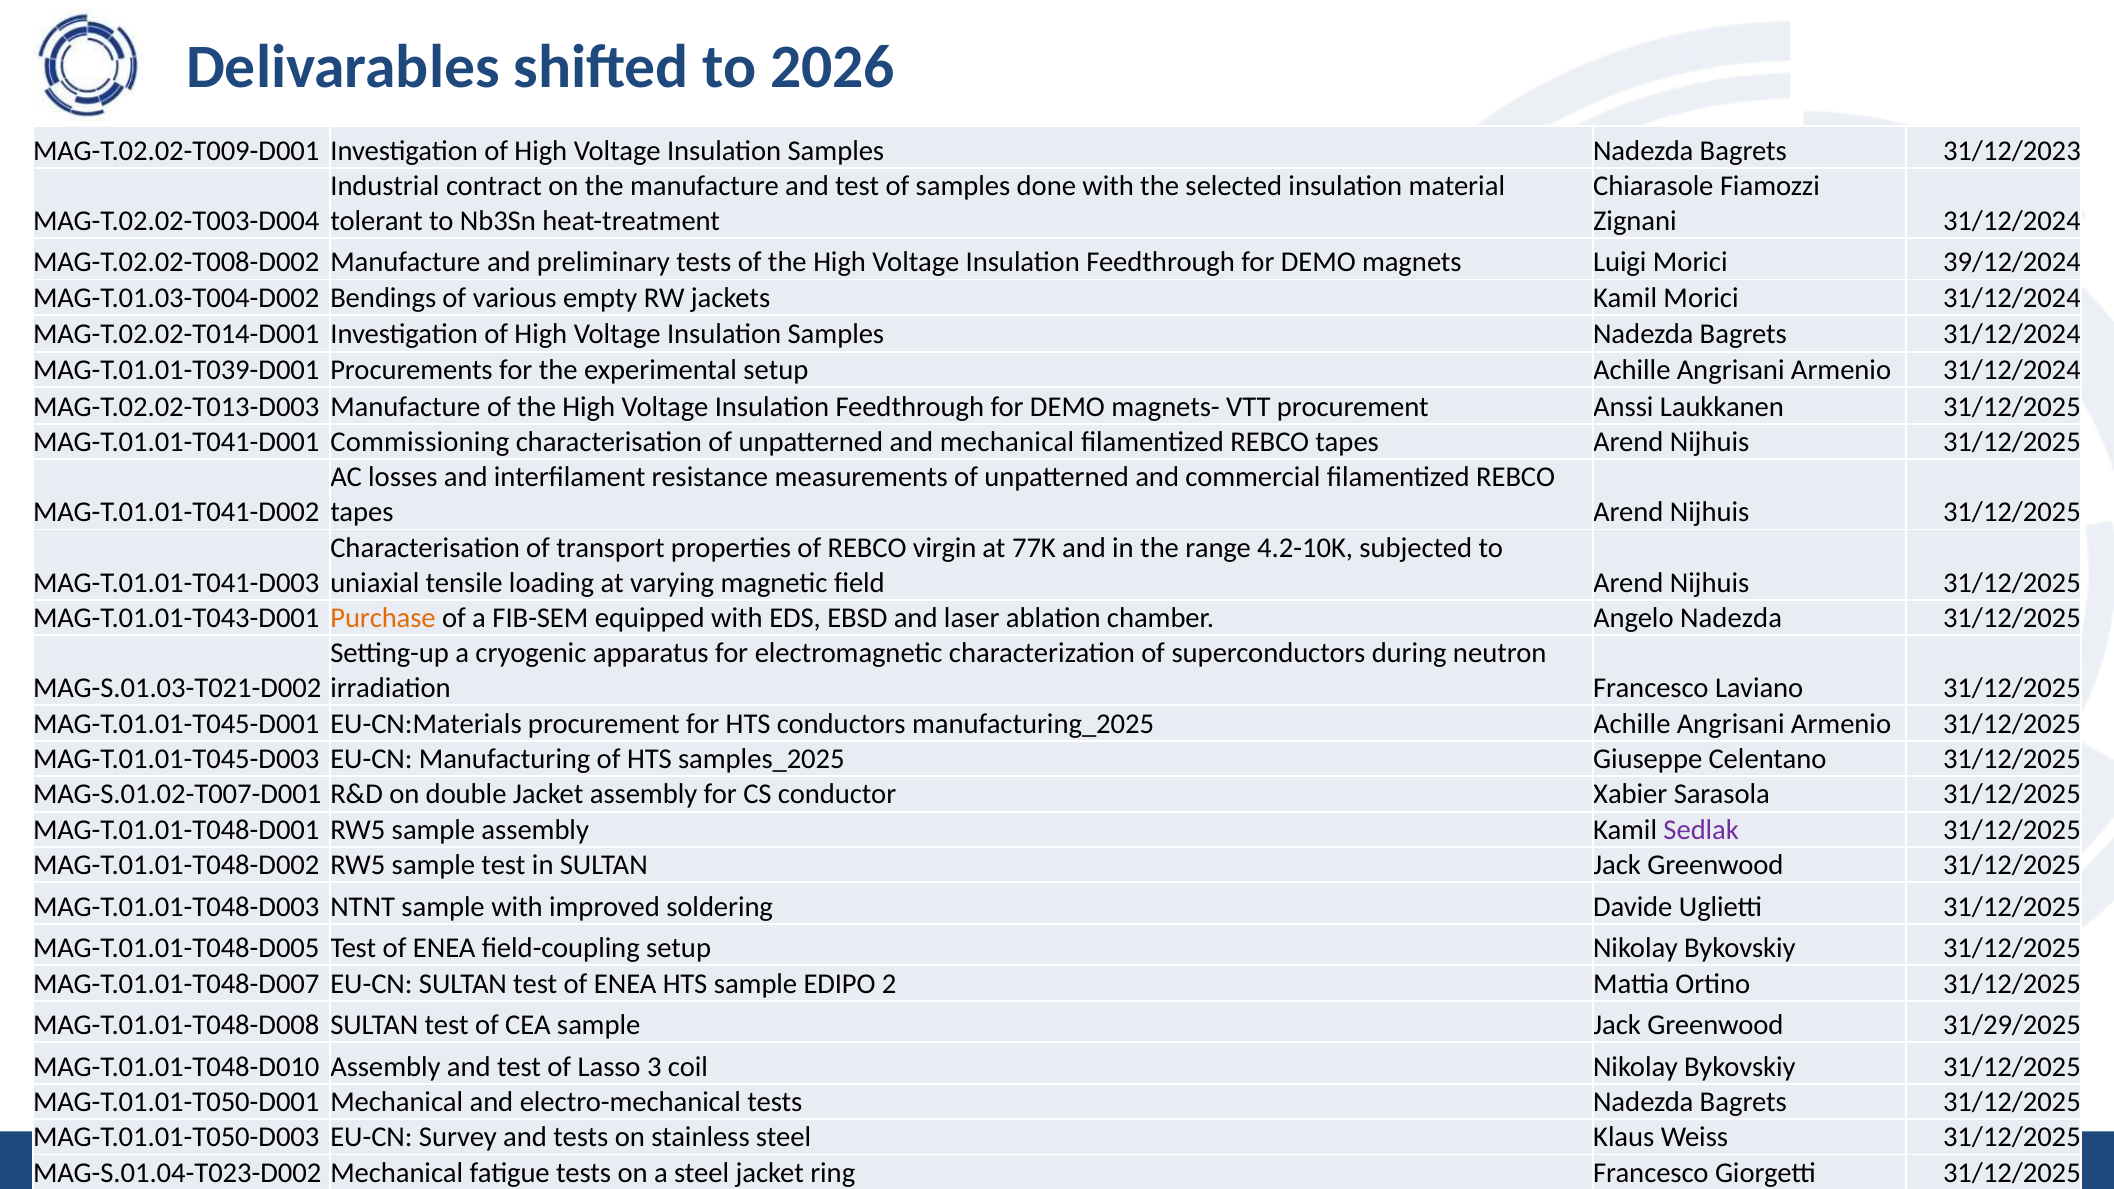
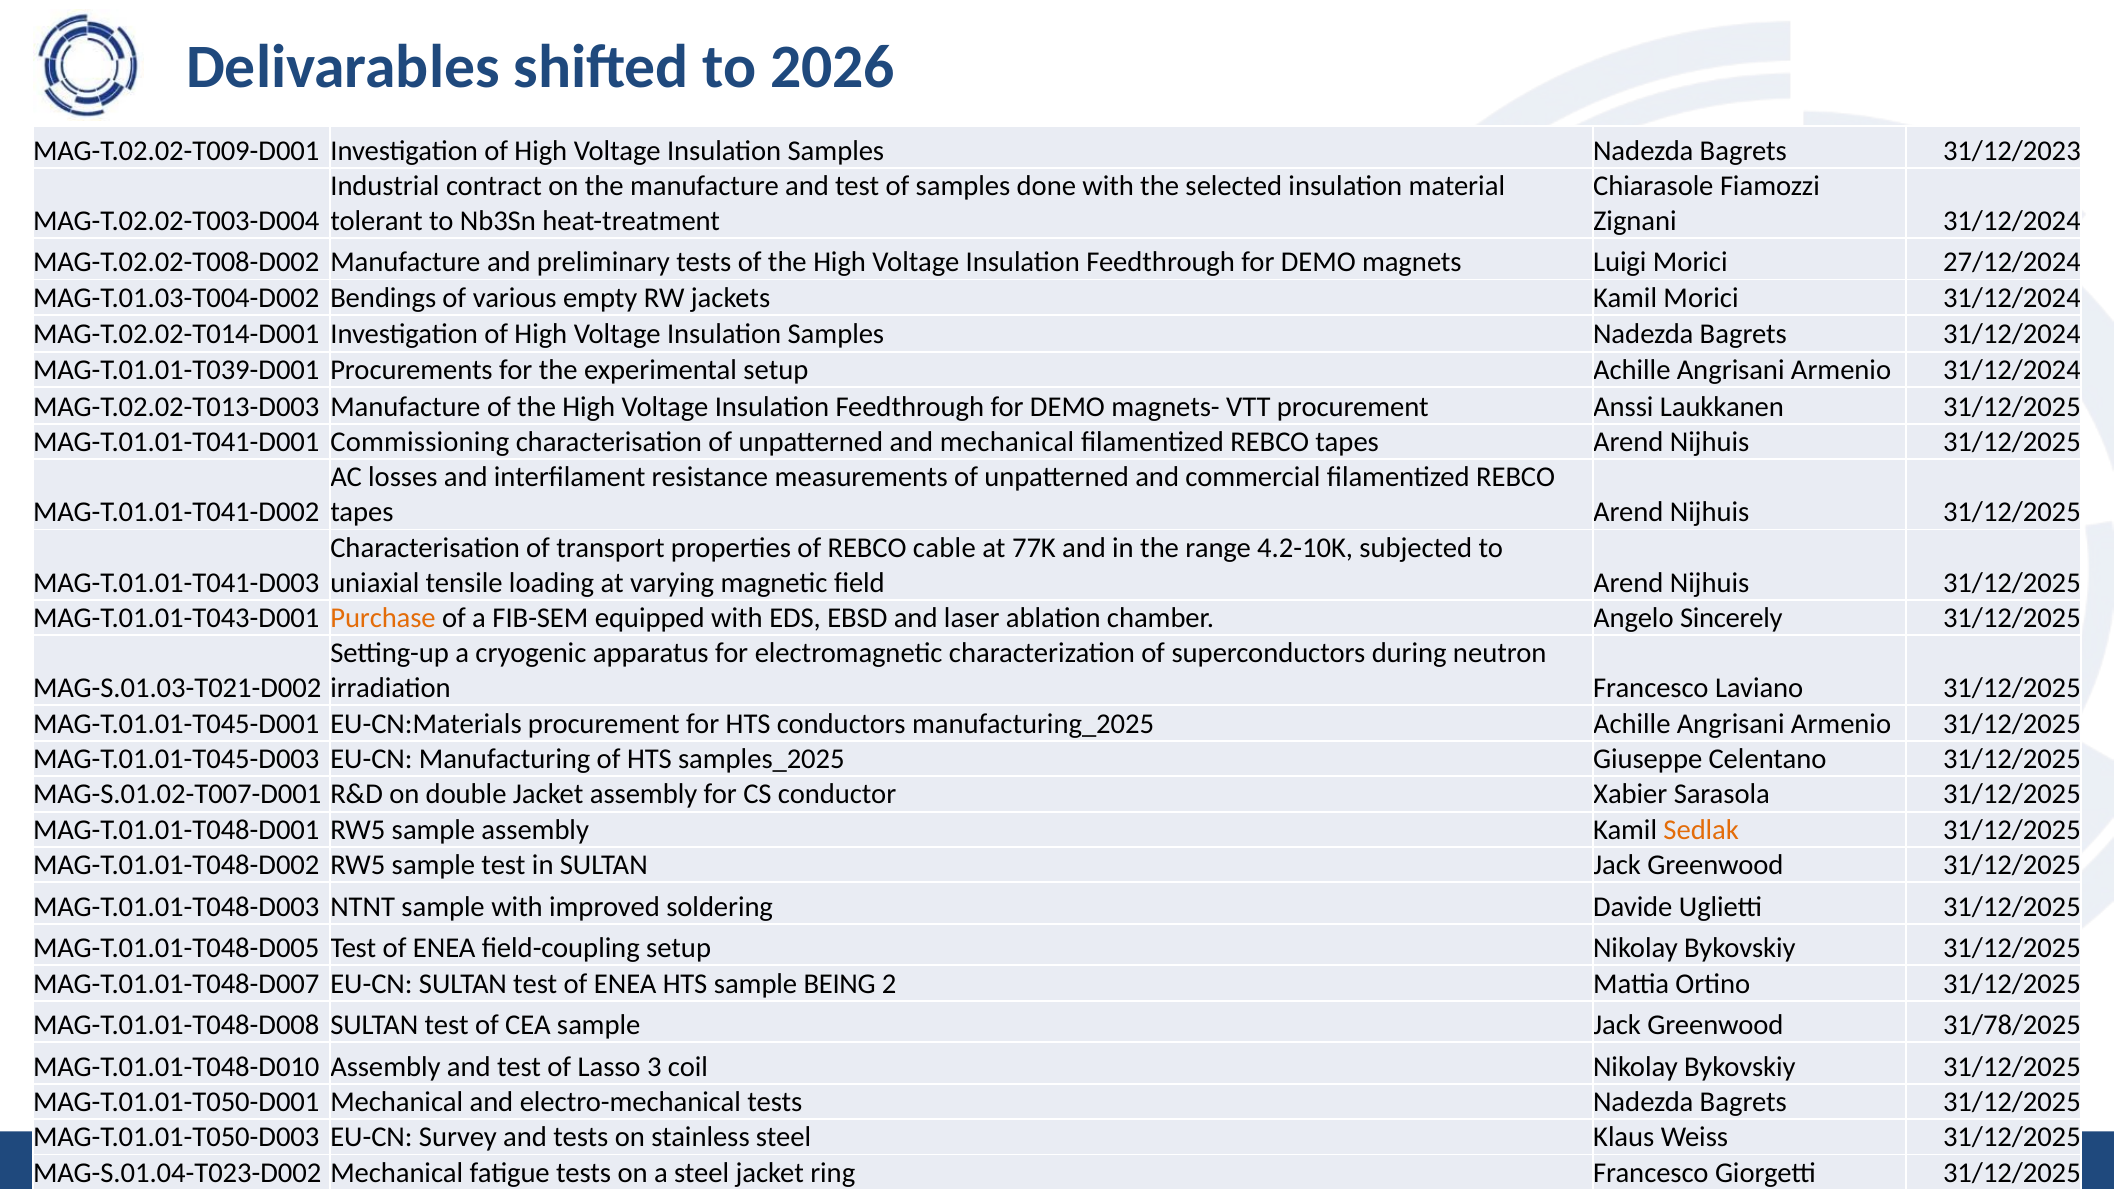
39/12/2024: 39/12/2024 -> 27/12/2024
virgin: virgin -> cable
Angelo Nadezda: Nadezda -> Sincerely
Sedlak colour: purple -> orange
EDIPO: EDIPO -> BEING
31/29/2025: 31/29/2025 -> 31/78/2025
